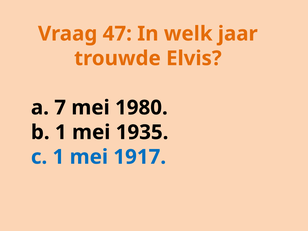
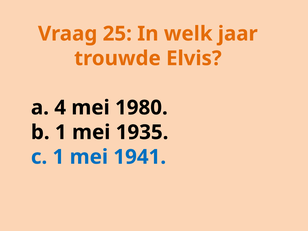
47: 47 -> 25
7: 7 -> 4
1917: 1917 -> 1941
